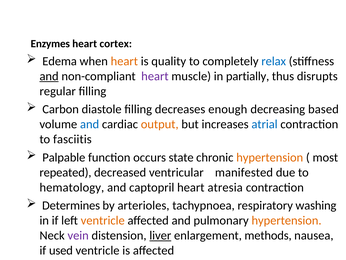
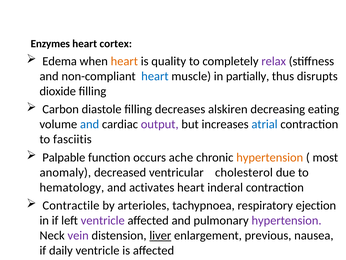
relax colour: blue -> purple
and at (49, 76) underline: present -> none
heart at (155, 76) colour: purple -> blue
regular: regular -> dioxide
enough: enough -> alskiren
based: based -> eating
output colour: orange -> purple
state: state -> ache
repeated: repeated -> anomaly
manifested: manifested -> cholesterol
captopril: captopril -> activates
atresia: atresia -> inderal
Determines: Determines -> Contractile
washing: washing -> ejection
ventricle at (103, 220) colour: orange -> purple
hypertension at (287, 220) colour: orange -> purple
methods: methods -> previous
used: used -> daily
